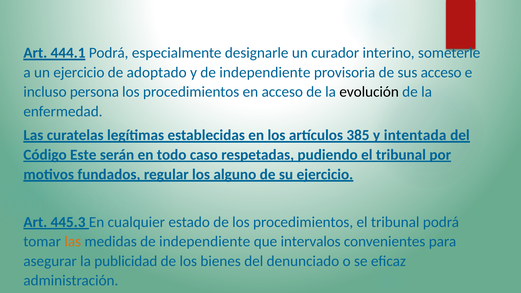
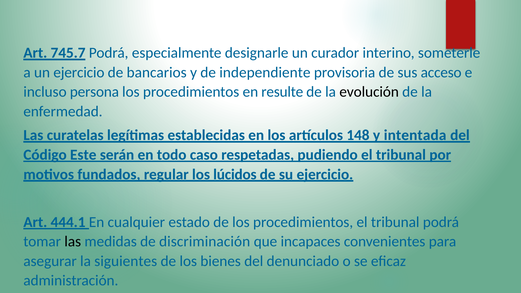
444.1: 444.1 -> 745.7
adoptado: adoptado -> bancarios
en acceso: acceso -> resulte
385: 385 -> 148
alguno: alguno -> lúcidos
445.3: 445.3 -> 444.1
las at (73, 242) colour: orange -> black
medidas de independiente: independiente -> discriminación
intervalos: intervalos -> incapaces
publicidad: publicidad -> siguientes
